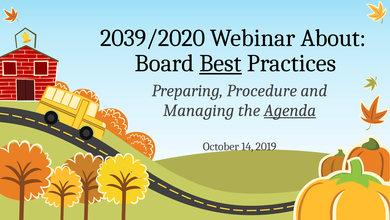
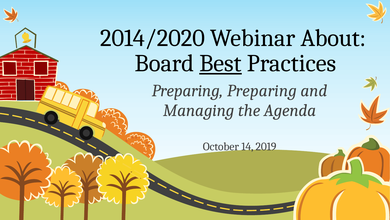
2039/2020: 2039/2020 -> 2014/2020
Preparing Procedure: Procedure -> Preparing
Agenda underline: present -> none
